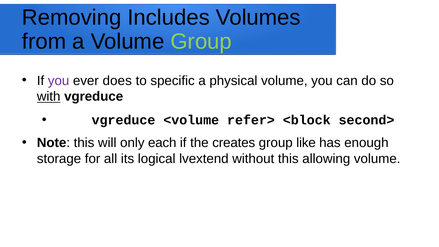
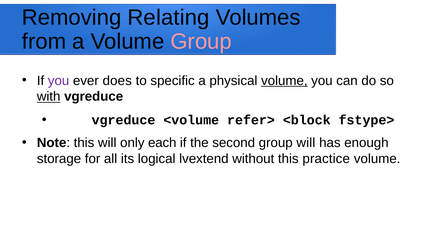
Includes: Includes -> Relating
Group at (201, 42) colour: light green -> pink
volume at (284, 81) underline: none -> present
second>: second> -> fstype>
creates: creates -> second
group like: like -> will
allowing: allowing -> practice
